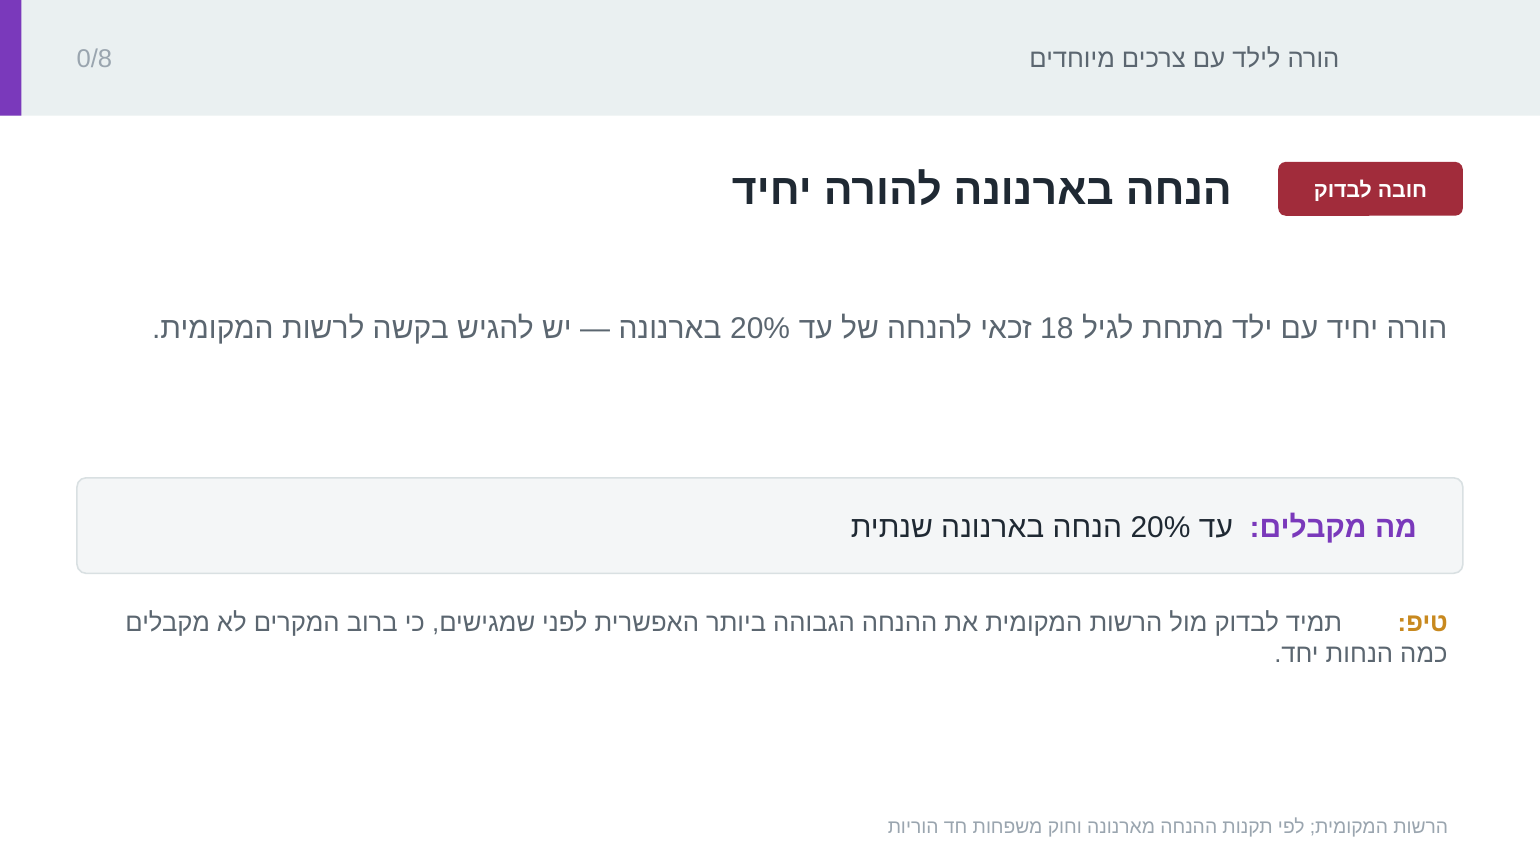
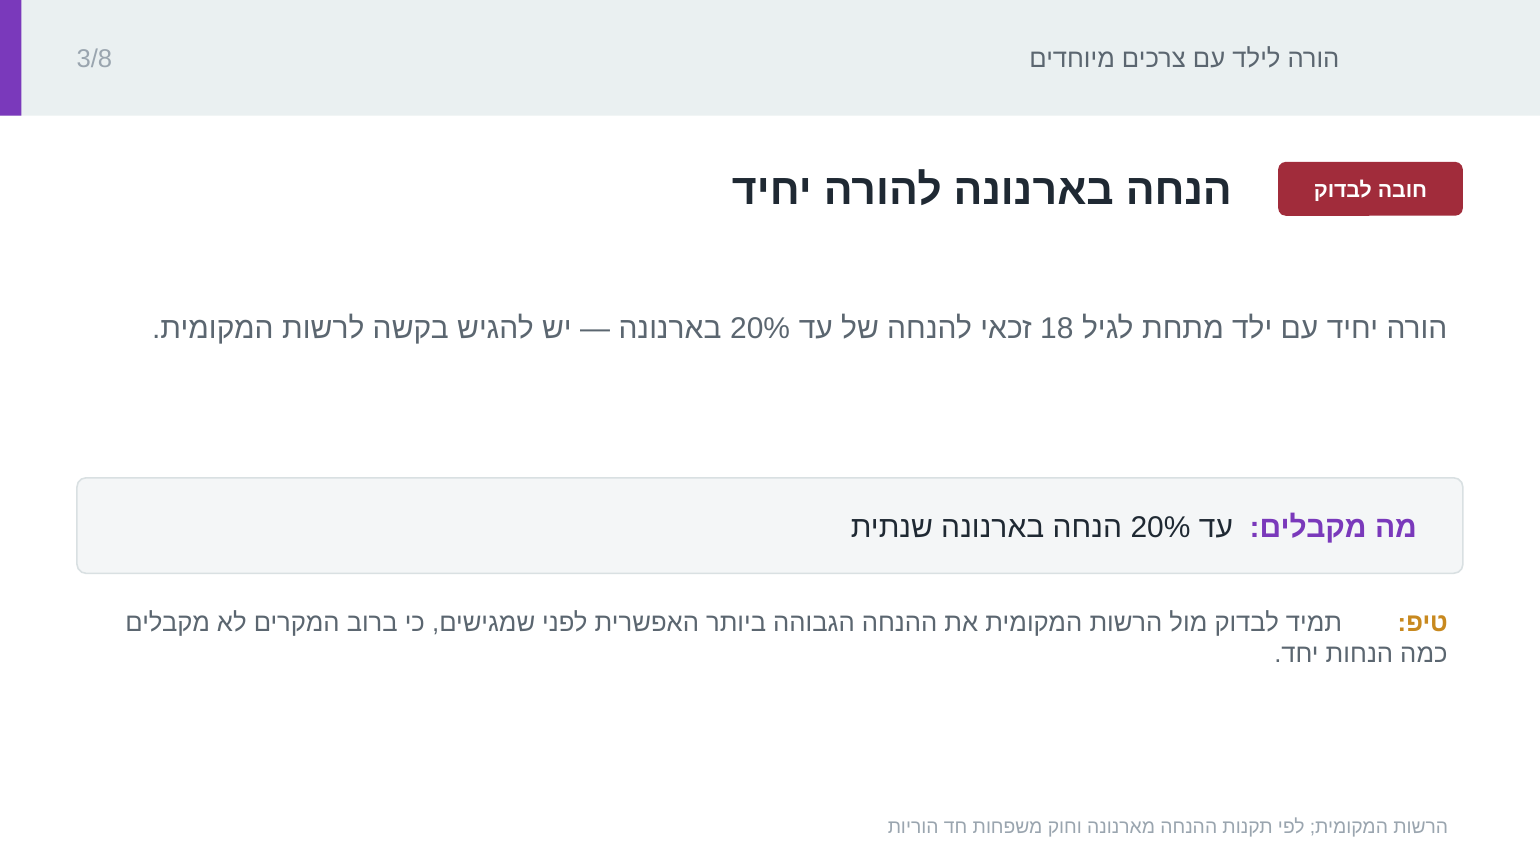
0/8: 0/8 -> 3/8
